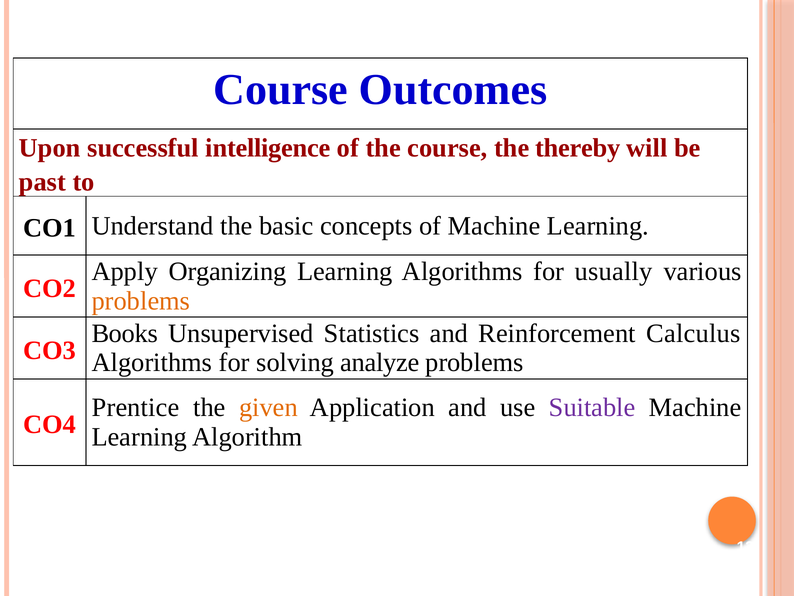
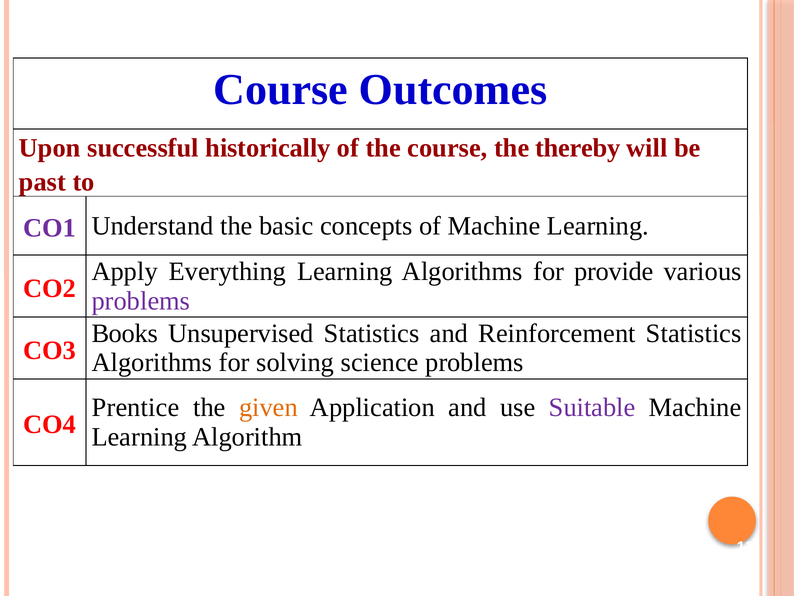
intelligence: intelligence -> historically
CO1 colour: black -> purple
Organizing: Organizing -> Everything
usually: usually -> provide
problems at (141, 301) colour: orange -> purple
Reinforcement Calculus: Calculus -> Statistics
analyze: analyze -> science
